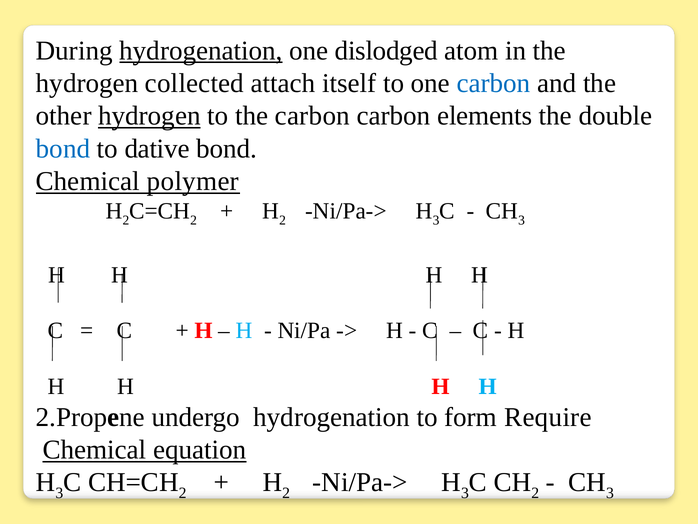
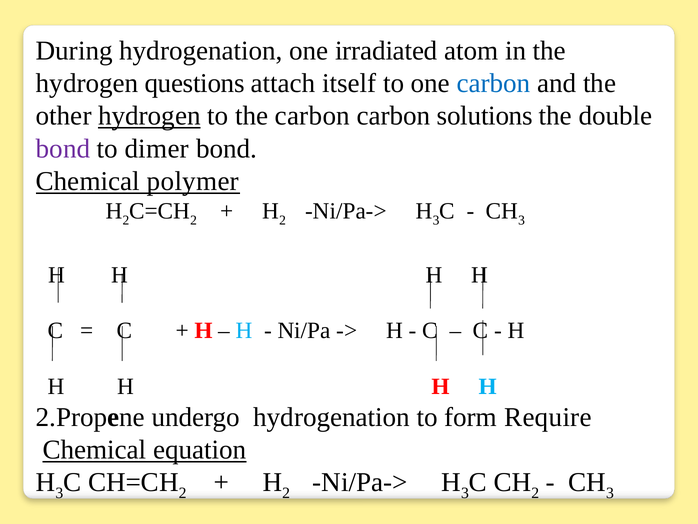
hydrogenation at (201, 51) underline: present -> none
dislodged: dislodged -> irradiated
collected: collected -> questions
elements: elements -> solutions
bond at (63, 148) colour: blue -> purple
dative: dative -> dimer
